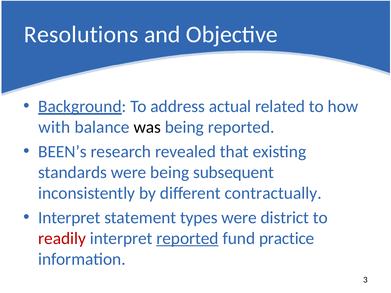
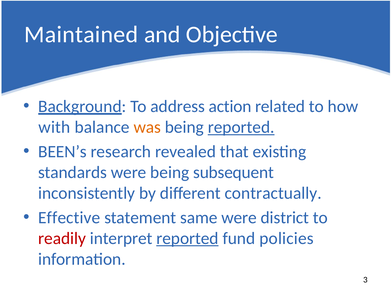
Resolutions: Resolutions -> Maintained
actual: actual -> action
was colour: black -> orange
reported at (241, 127) underline: none -> present
Interpret at (69, 218): Interpret -> Effective
types: types -> same
practice: practice -> policies
